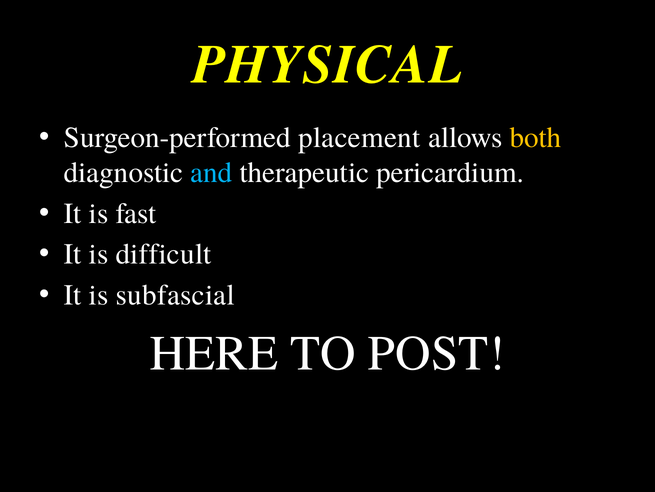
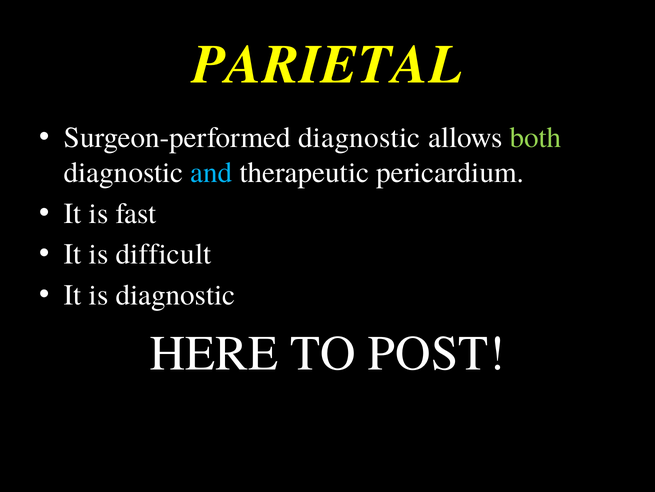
PHYSICAL: PHYSICAL -> PARIETAL
Surgeon-performed placement: placement -> diagnostic
both colour: yellow -> light green
is subfascial: subfascial -> diagnostic
